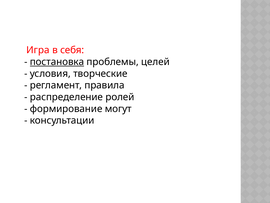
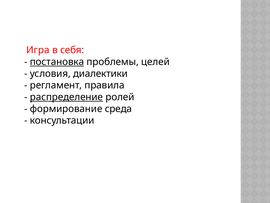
творческие: творческие -> диалектики
распределение underline: none -> present
могут: могут -> среда
